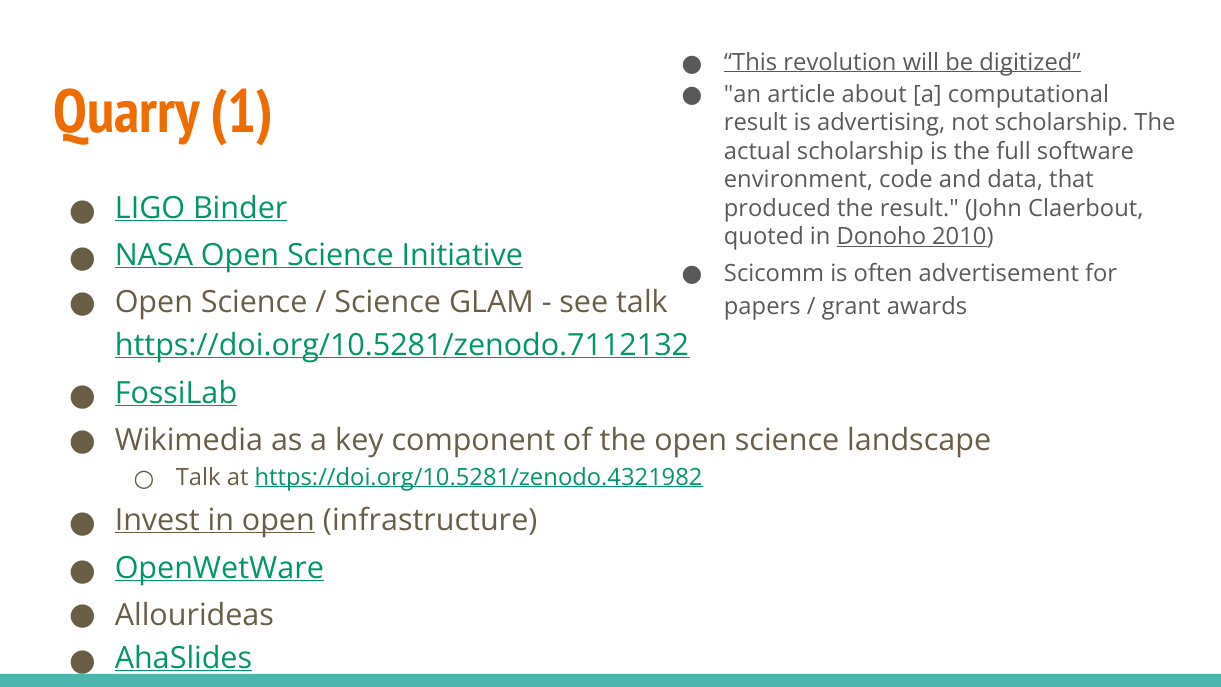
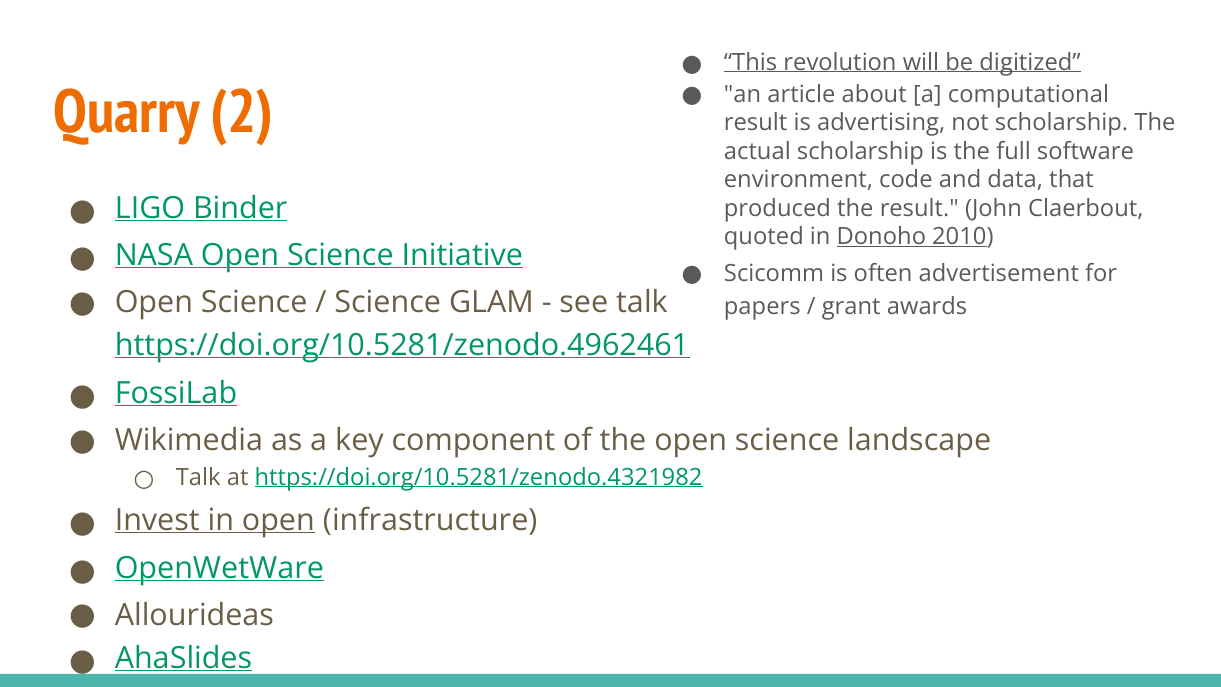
1: 1 -> 2
https://doi.org/10.5281/zenodo.7112132: https://doi.org/10.5281/zenodo.7112132 -> https://doi.org/10.5281/zenodo.4962461
